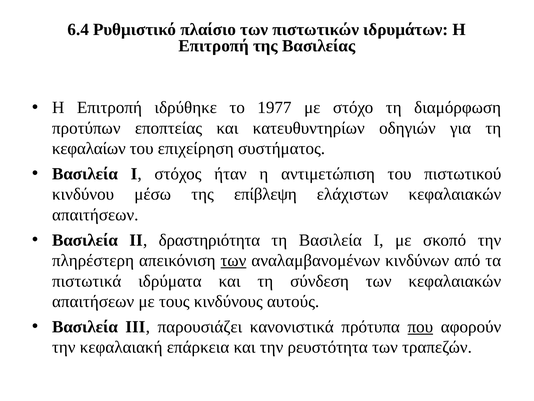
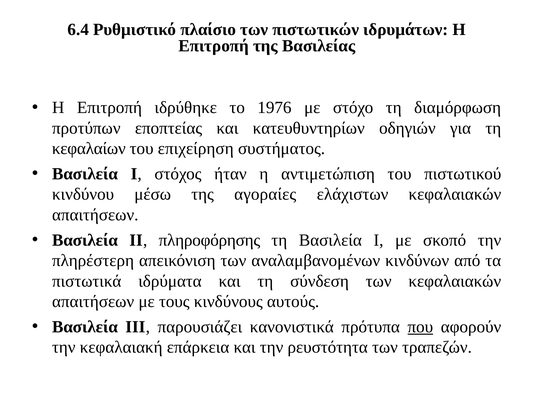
1977: 1977 -> 1976
επίβλεψη: επίβλεψη -> αγοραίες
δραστηριότητα: δραστηριότητα -> πληροφόρησης
των at (233, 260) underline: present -> none
